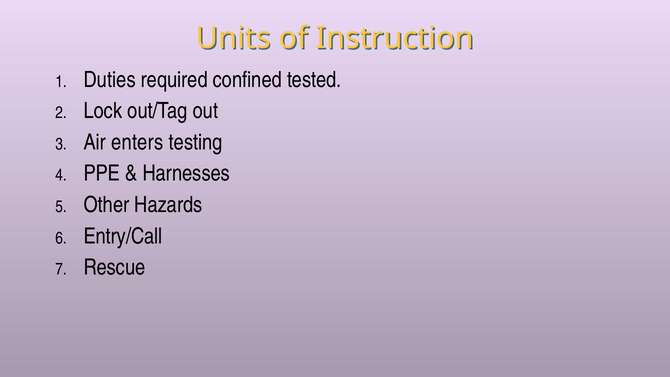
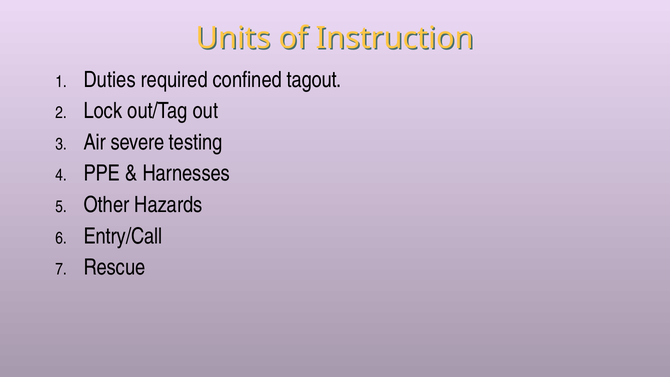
tested: tested -> tagout
enters: enters -> severe
